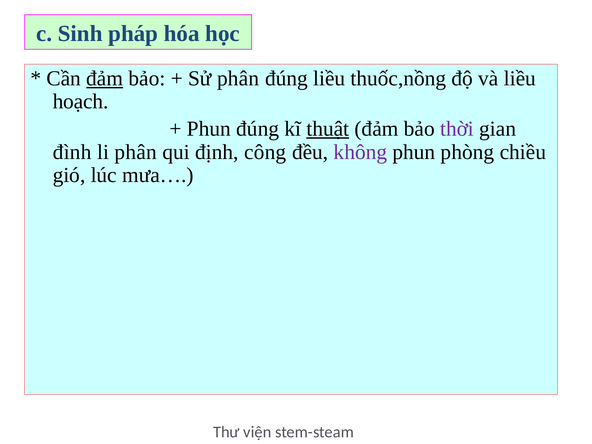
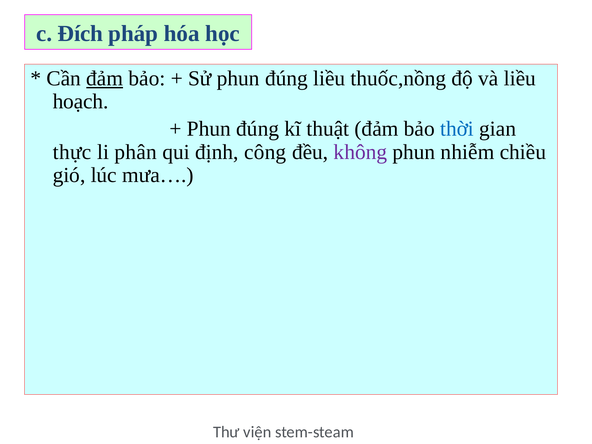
Sinh: Sinh -> Đích
Sử phân: phân -> phun
thuật underline: present -> none
thời colour: purple -> blue
đình: đình -> thực
phòng: phòng -> nhiễm
